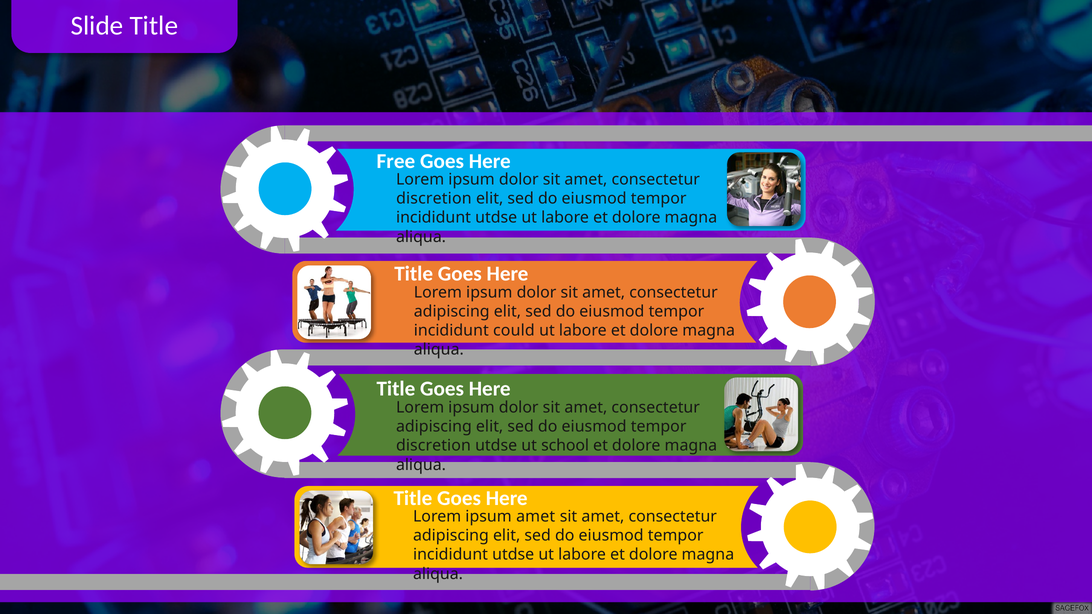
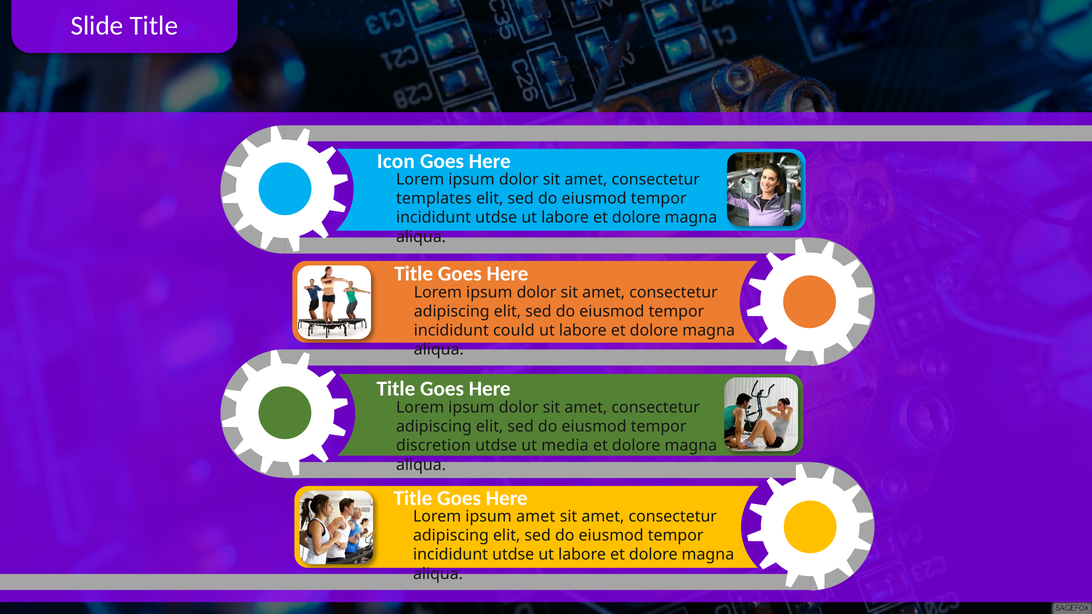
Free: Free -> Icon
discretion at (434, 199): discretion -> templates
school: school -> media
